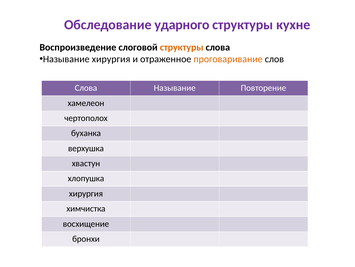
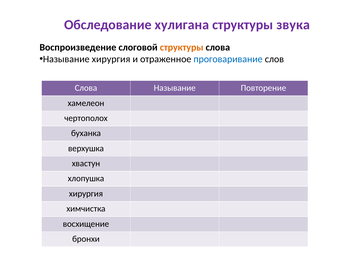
ударного: ударного -> хулигана
кухне: кухне -> звука
проговаривание colour: orange -> blue
